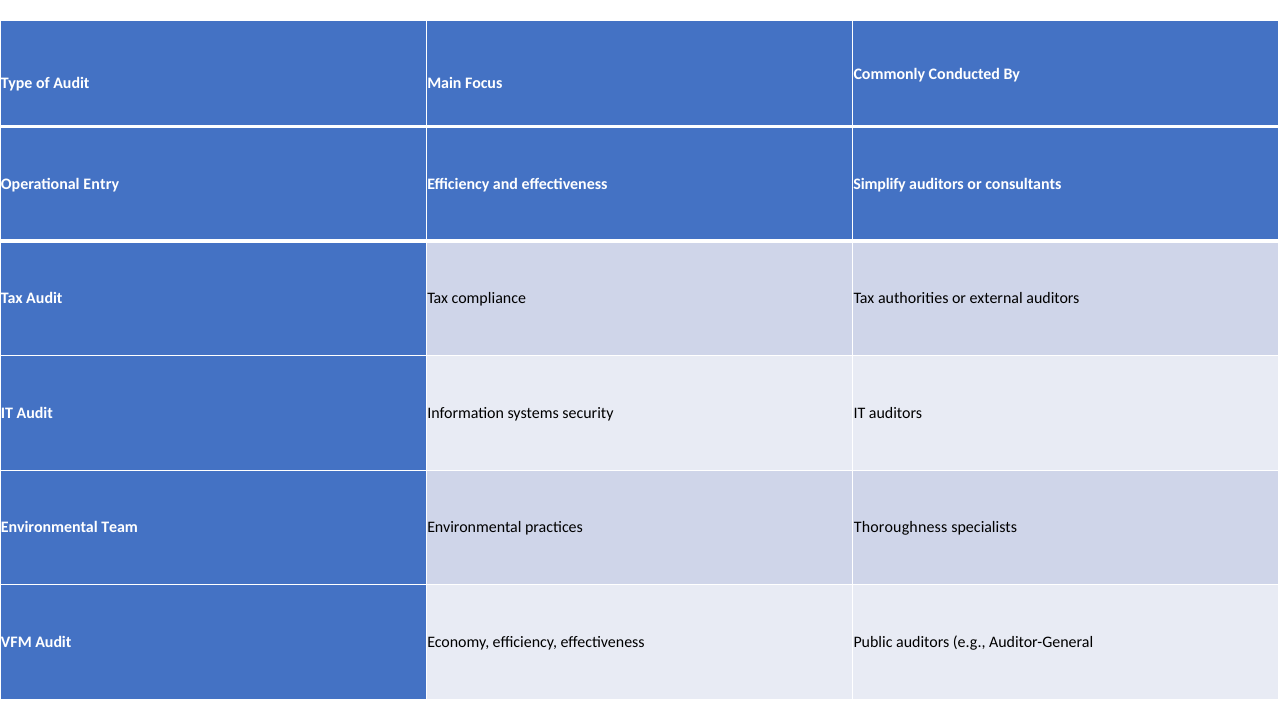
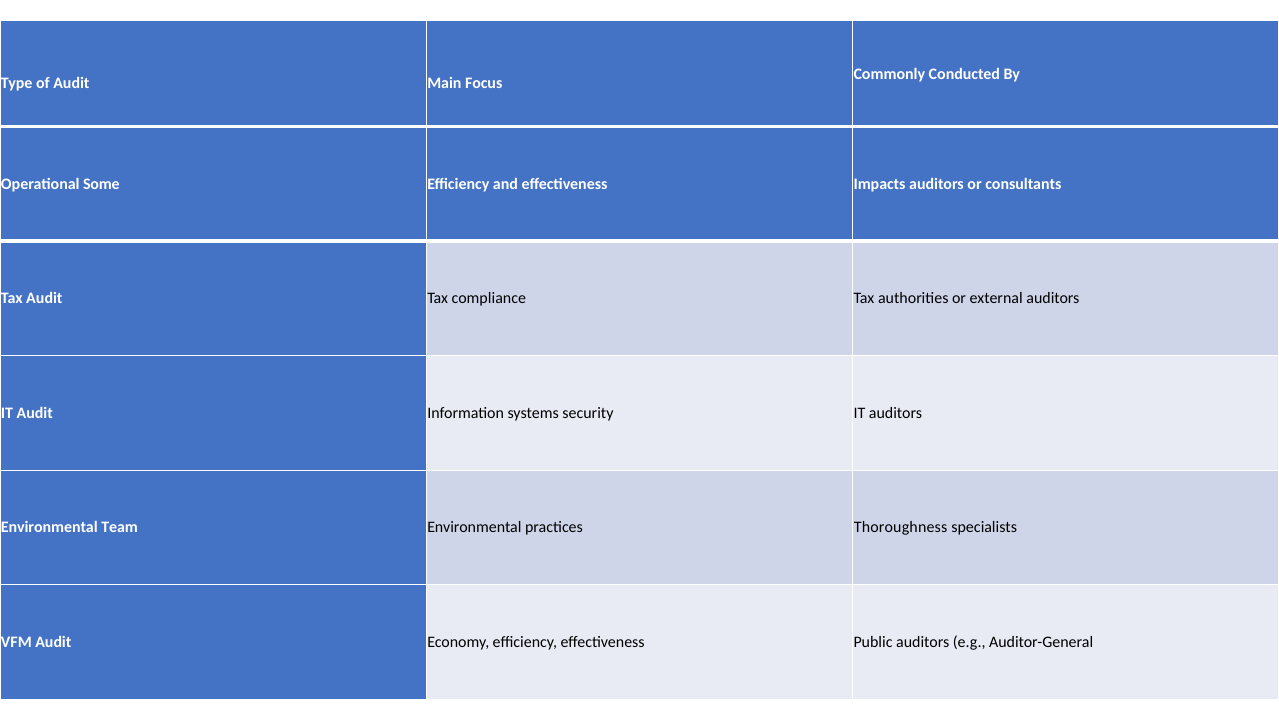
Entry: Entry -> Some
Simplify: Simplify -> Impacts
